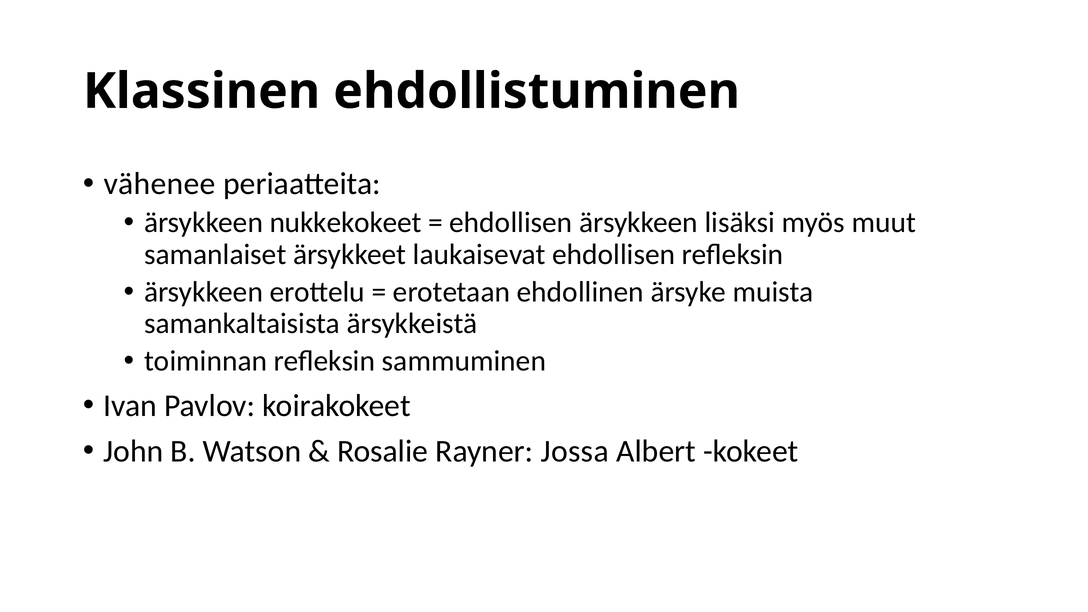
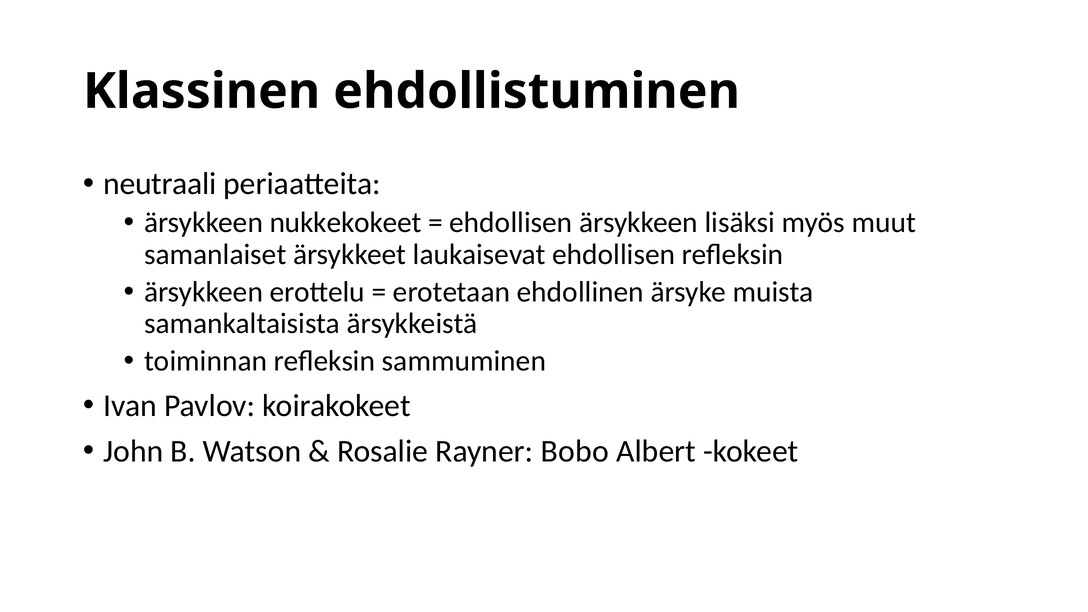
vähenee: vähenee -> neutraali
Jossa: Jossa -> Bobo
